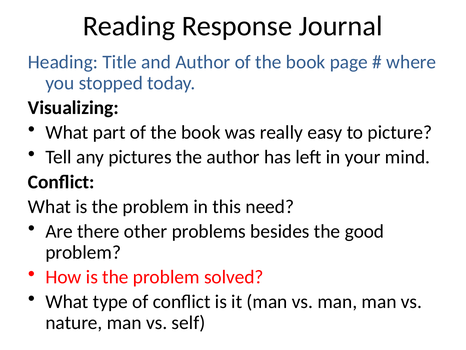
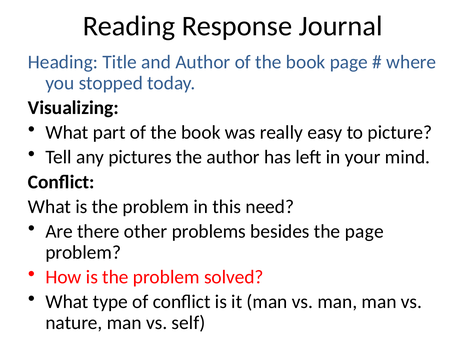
the good: good -> page
